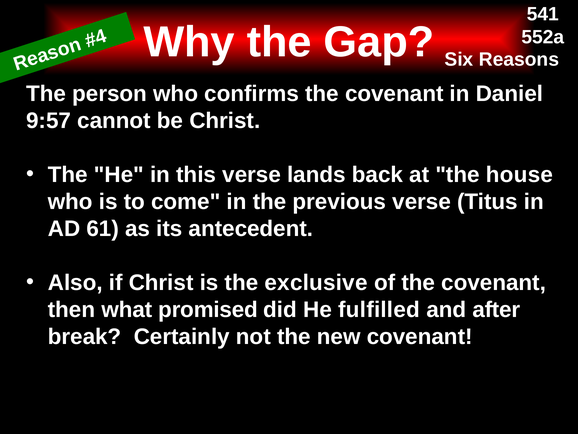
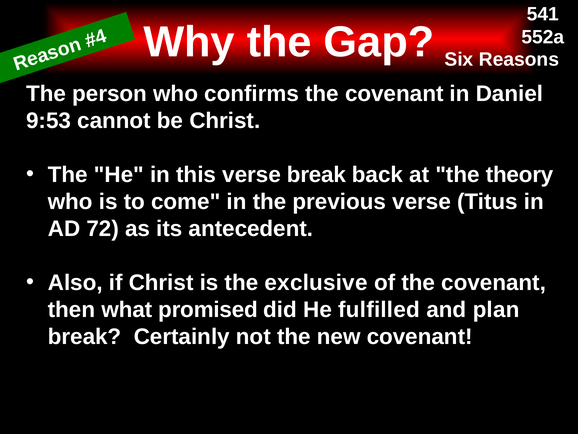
9:57: 9:57 -> 9:53
verse lands: lands -> break
house: house -> theory
61: 61 -> 72
after: after -> plan
